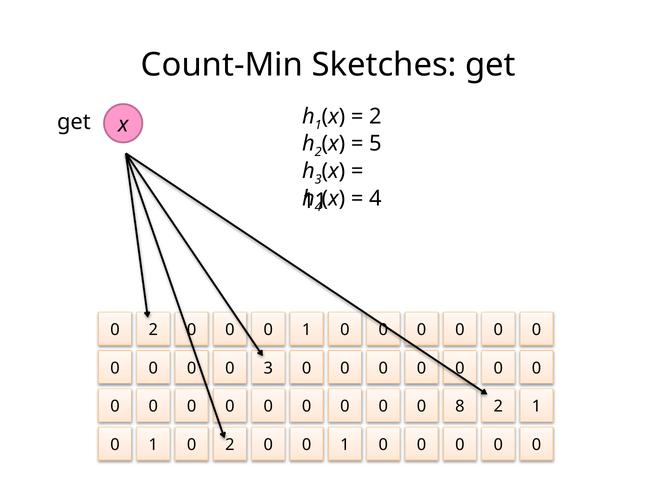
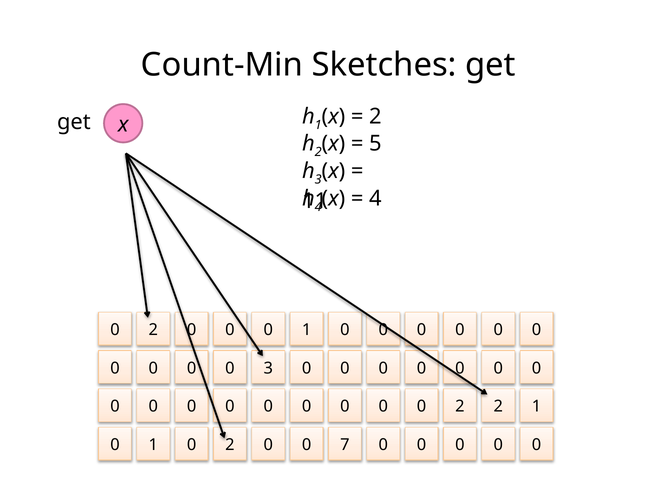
0 0 8: 8 -> 2
2 0 0 1: 1 -> 7
